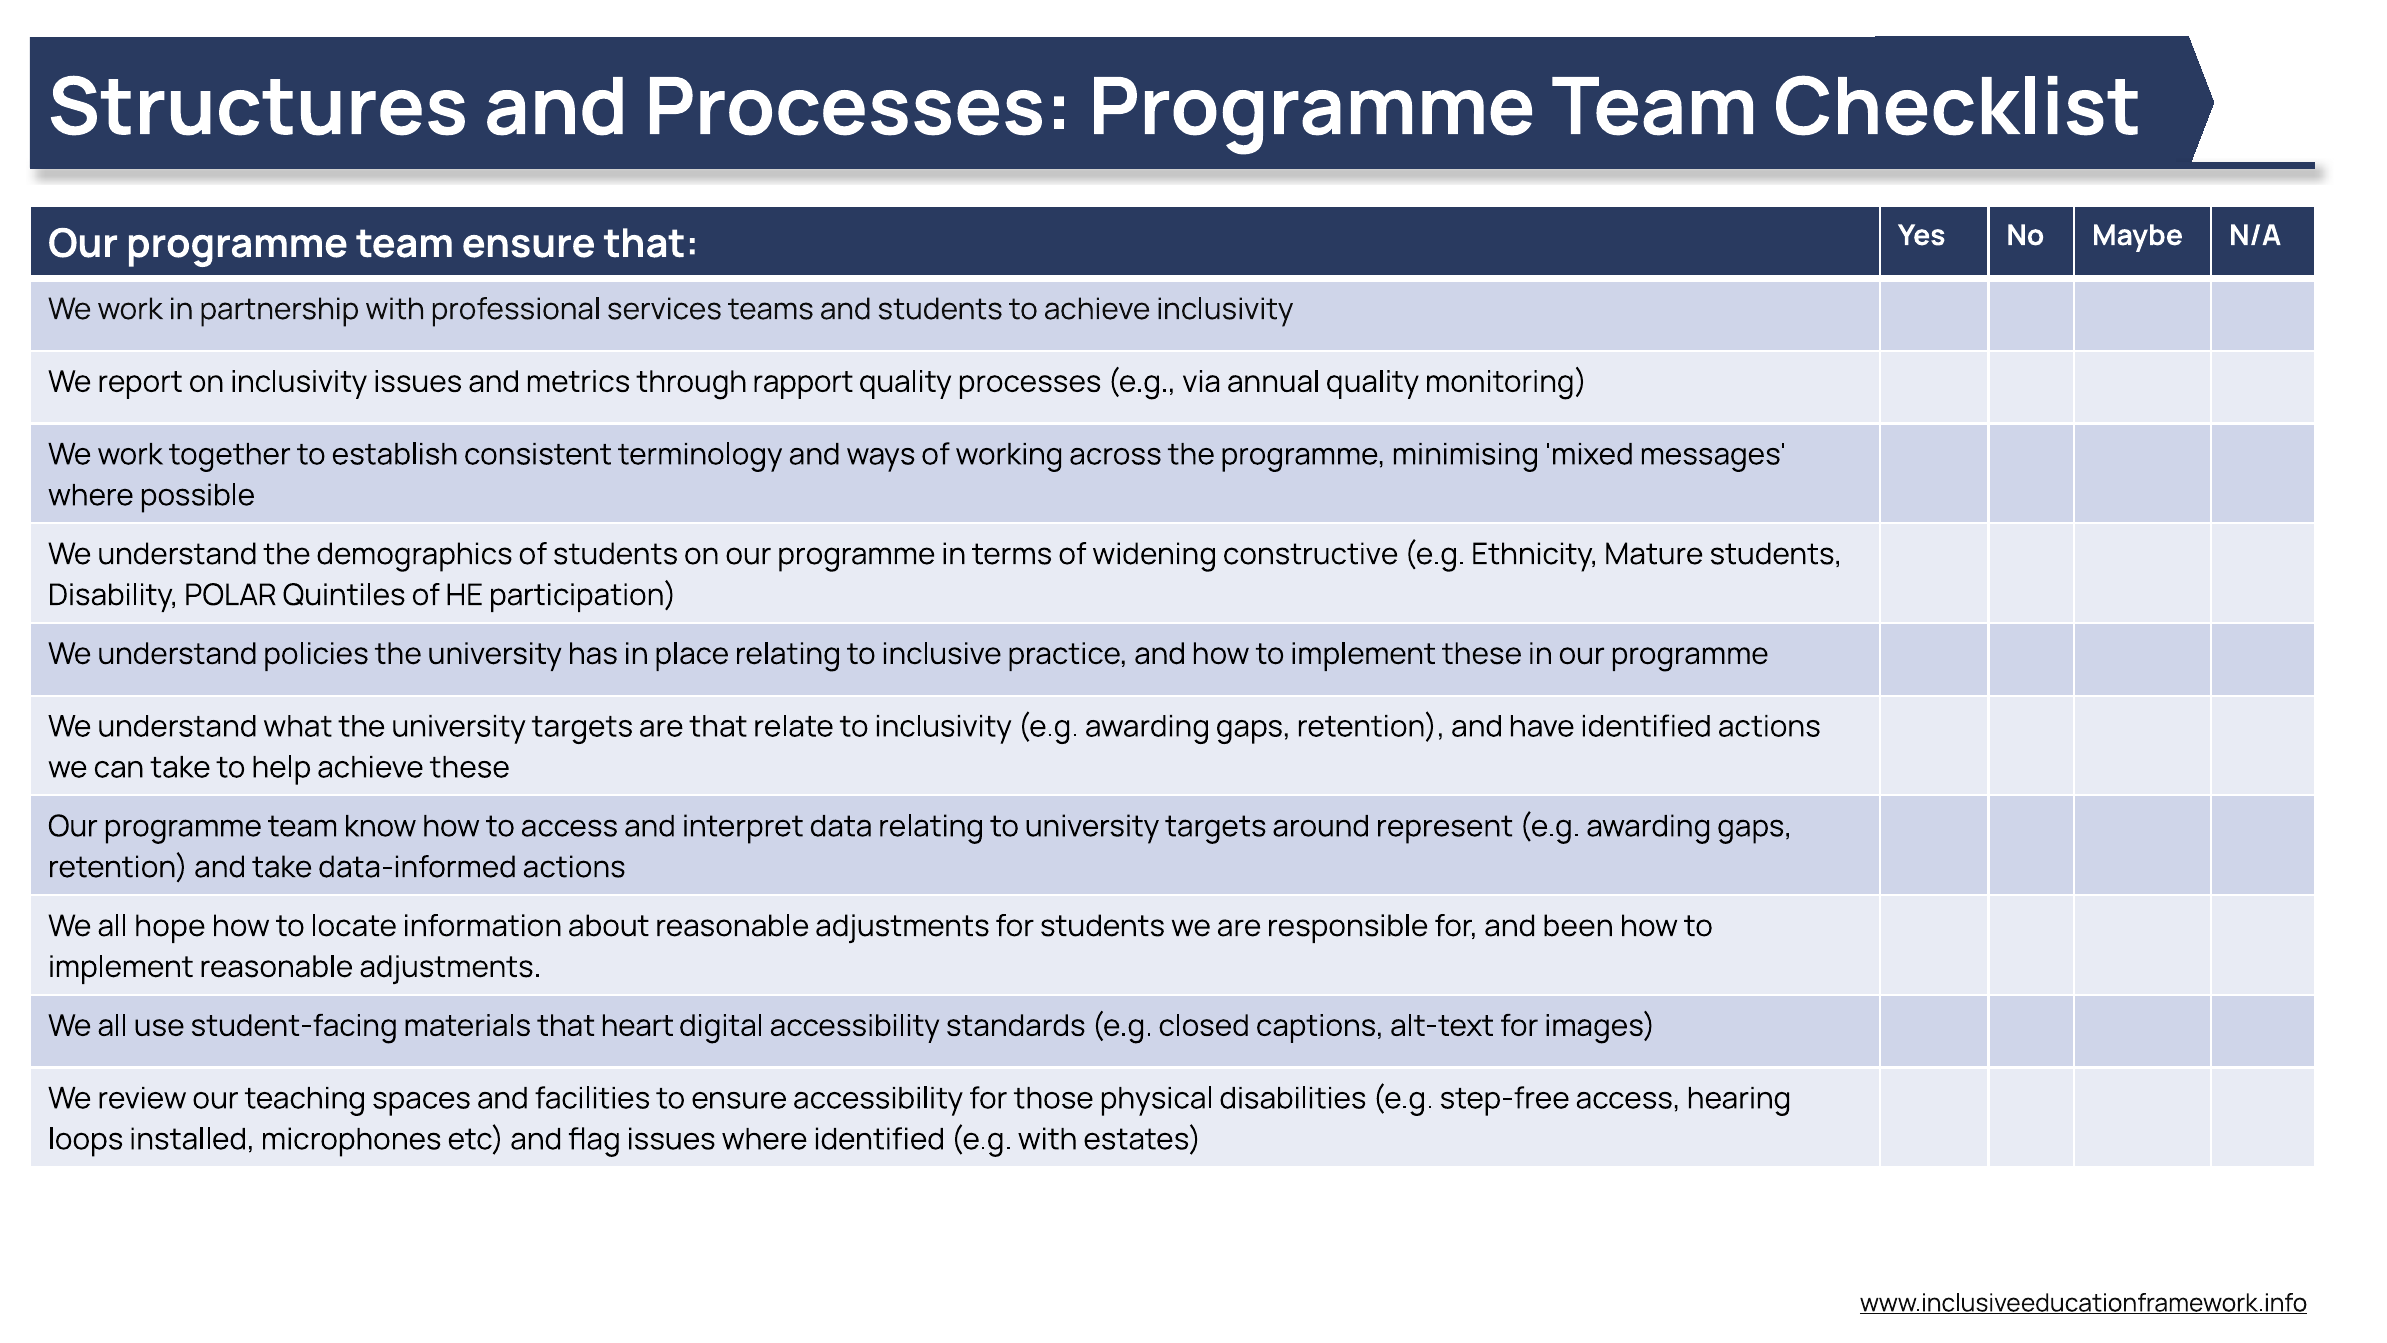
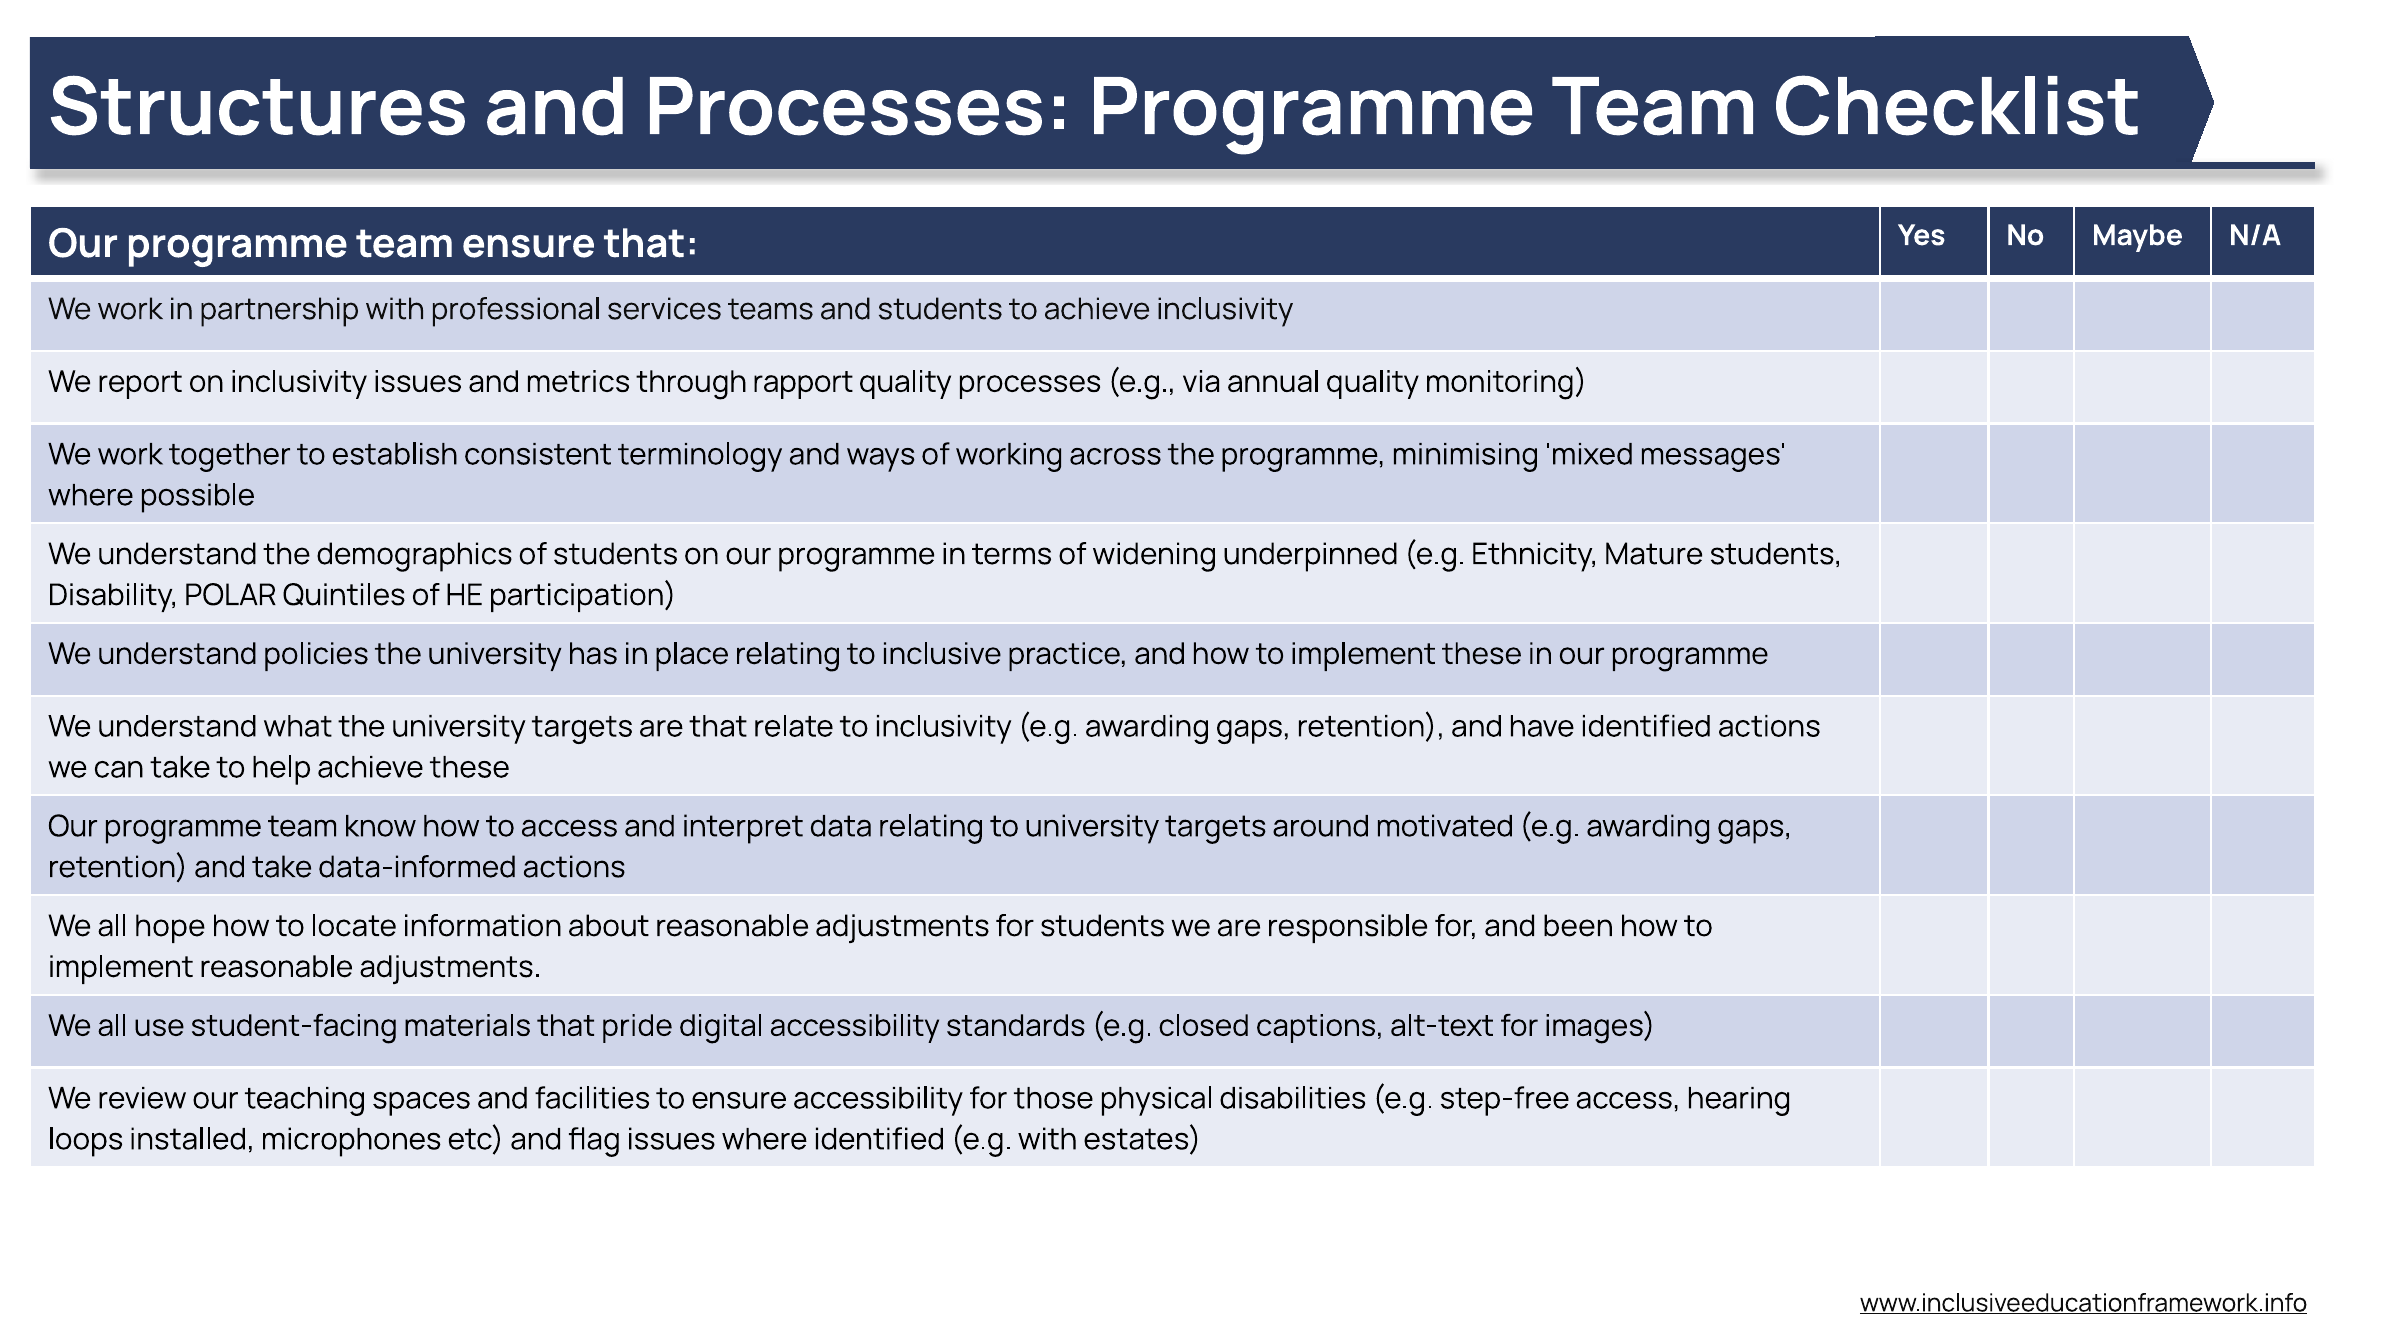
constructive: constructive -> underpinned
represent: represent -> motivated
heart: heart -> pride
